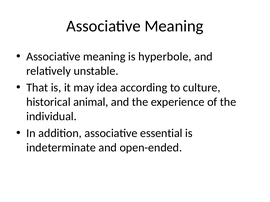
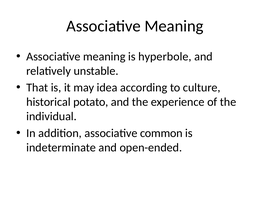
animal: animal -> potato
essential: essential -> common
